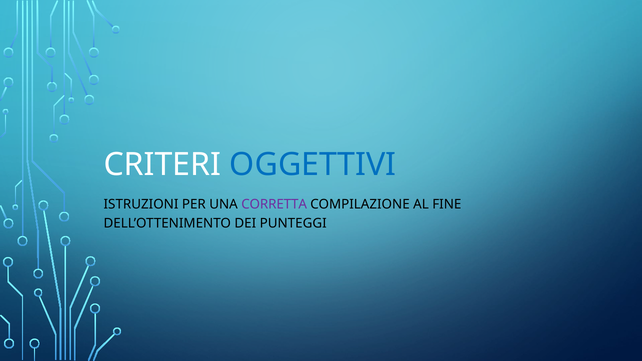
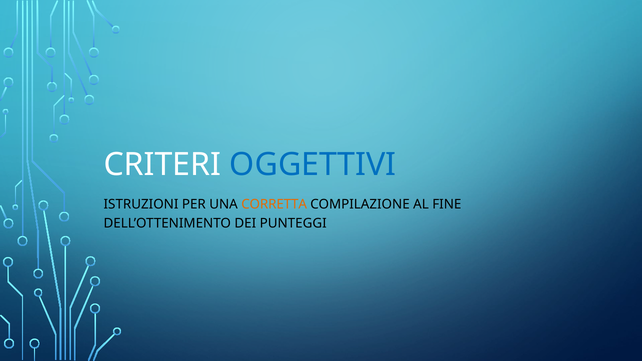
CORRETTA colour: purple -> orange
